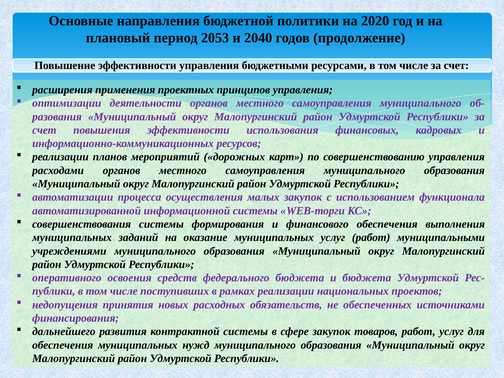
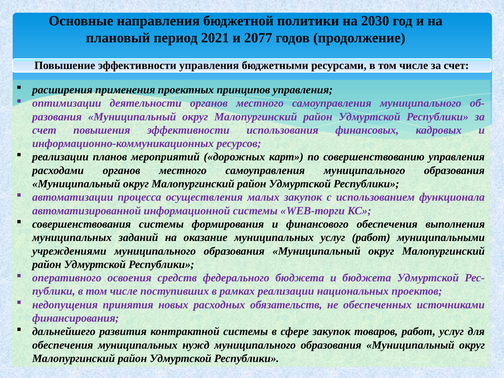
2020: 2020 -> 2030
2053: 2053 -> 2021
2040: 2040 -> 2077
